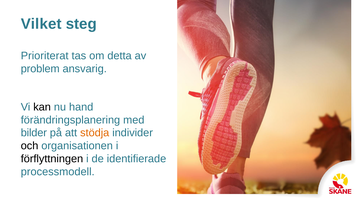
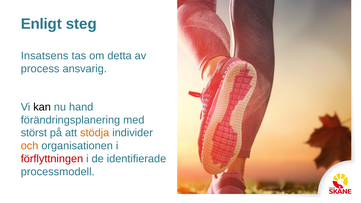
Vilket: Vilket -> Enligt
Prioriterat: Prioriterat -> Insatsens
problem: problem -> process
bilder: bilder -> störst
och colour: black -> orange
förflyttningen colour: black -> red
